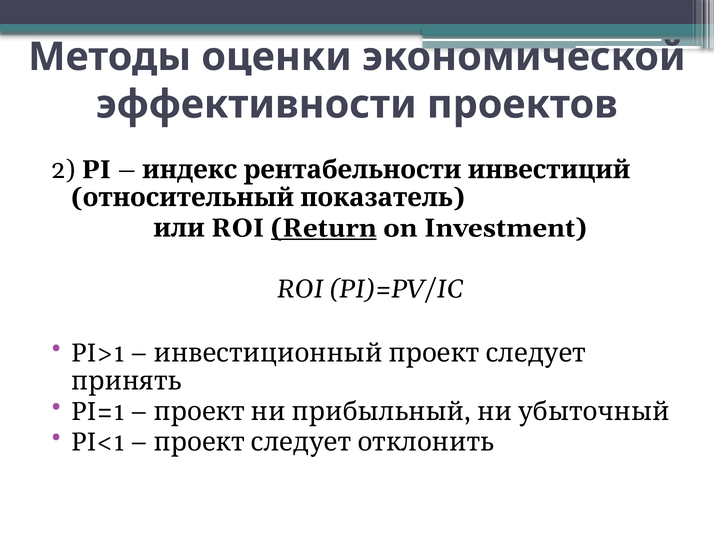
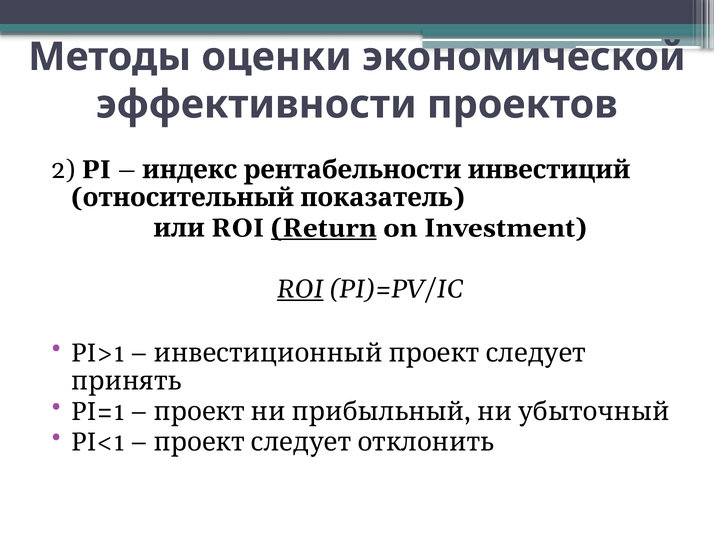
ROI at (300, 289) underline: none -> present
